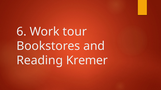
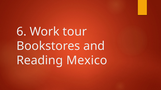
Kremer: Kremer -> Mexico
